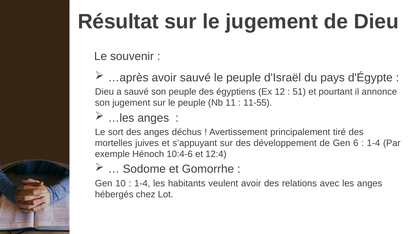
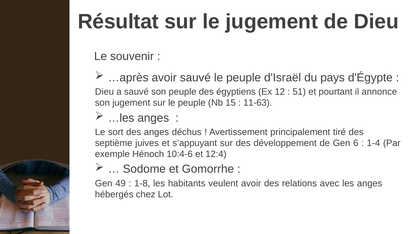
11: 11 -> 15
11-55: 11-55 -> 11-63
mortelles: mortelles -> septième
10: 10 -> 49
1-4 at (142, 183): 1-4 -> 1-8
